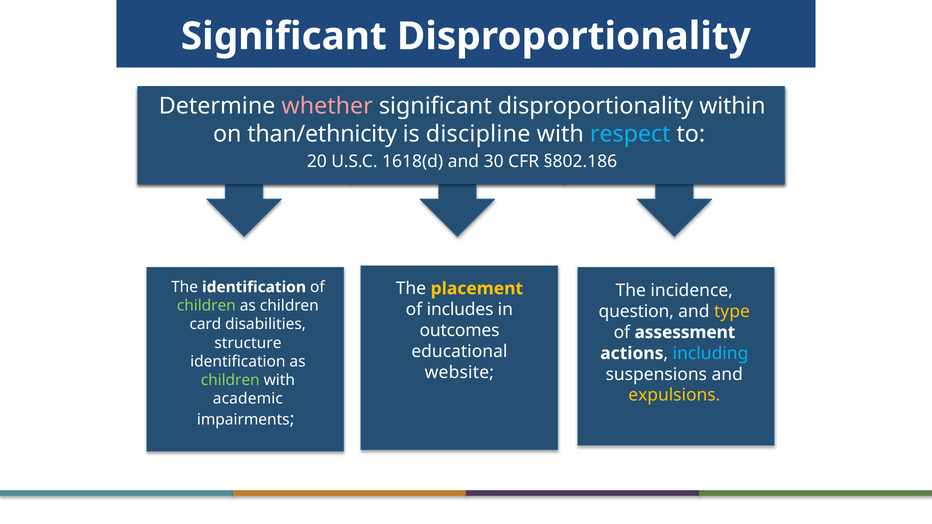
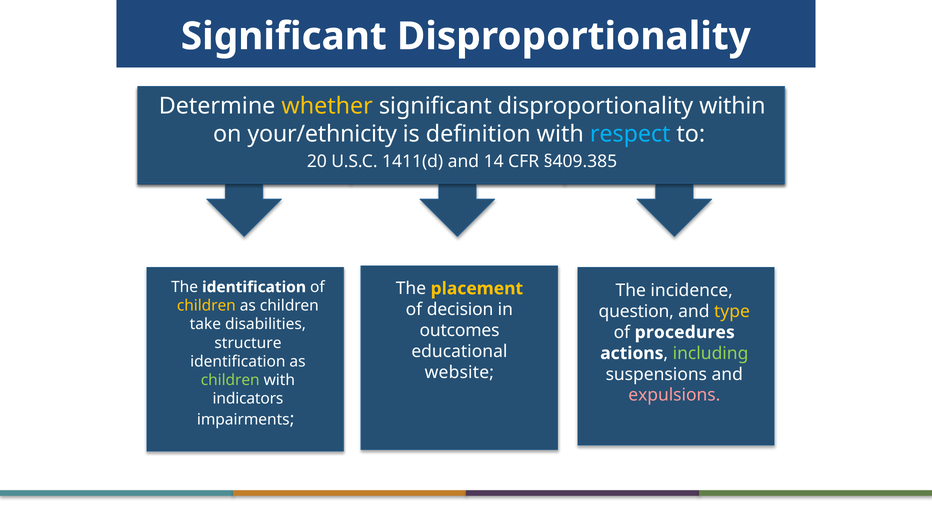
whether colour: pink -> yellow
than/ethnicity: than/ethnicity -> your/ethnicity
discipline: discipline -> definition
1618(d: 1618(d -> 1411(d
30: 30 -> 14
§802.186: §802.186 -> §409.385
children at (206, 306) colour: light green -> yellow
includes: includes -> decision
card: card -> take
assessment: assessment -> procedures
including colour: light blue -> light green
expulsions colour: yellow -> pink
academic: academic -> indicators
